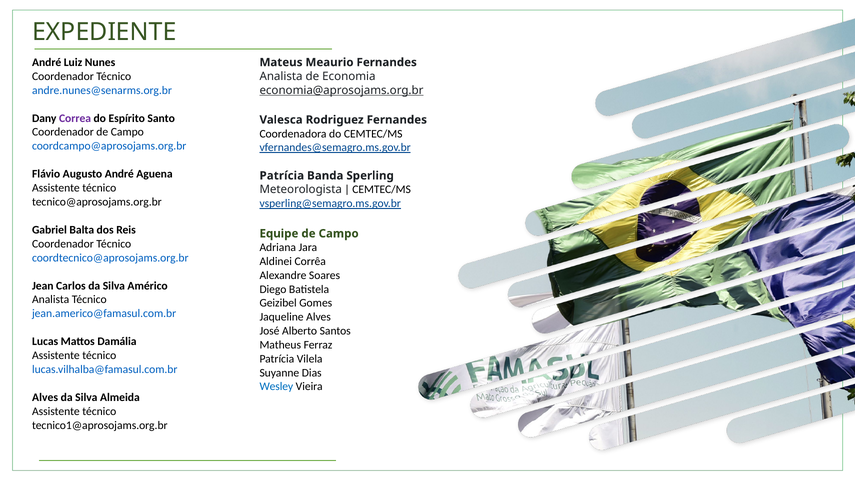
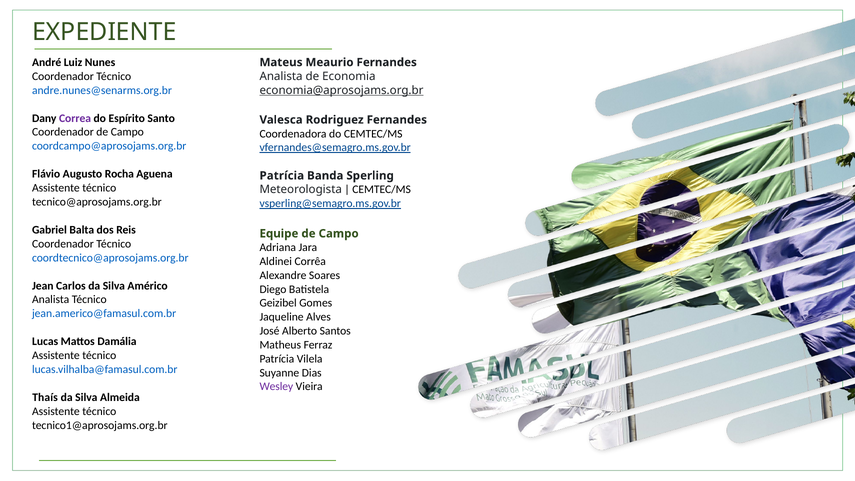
Augusto André: André -> Rocha
Wesley colour: blue -> purple
Alves at (45, 397): Alves -> Thaís
